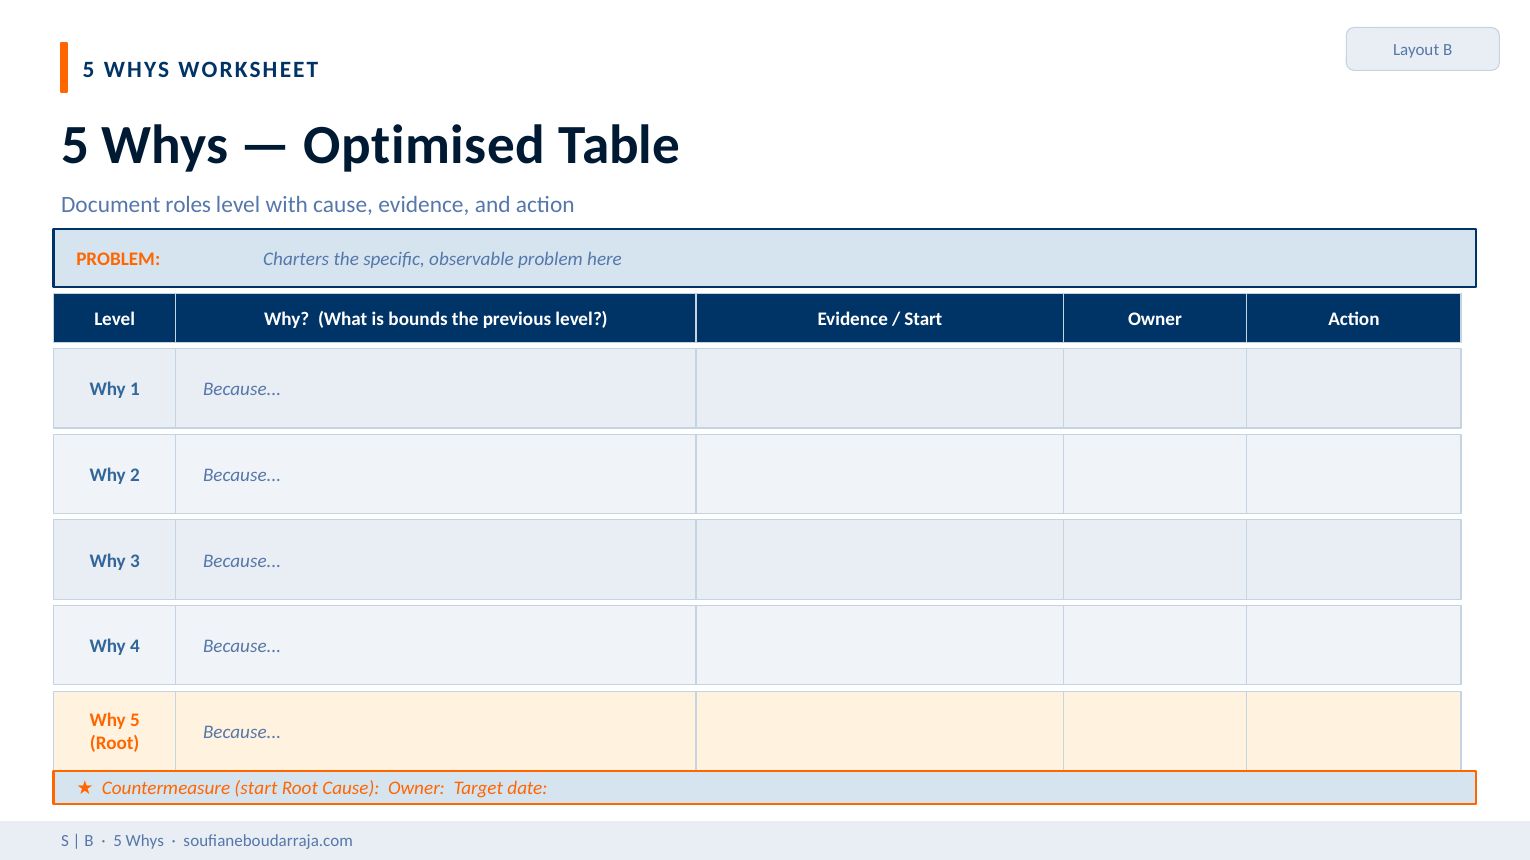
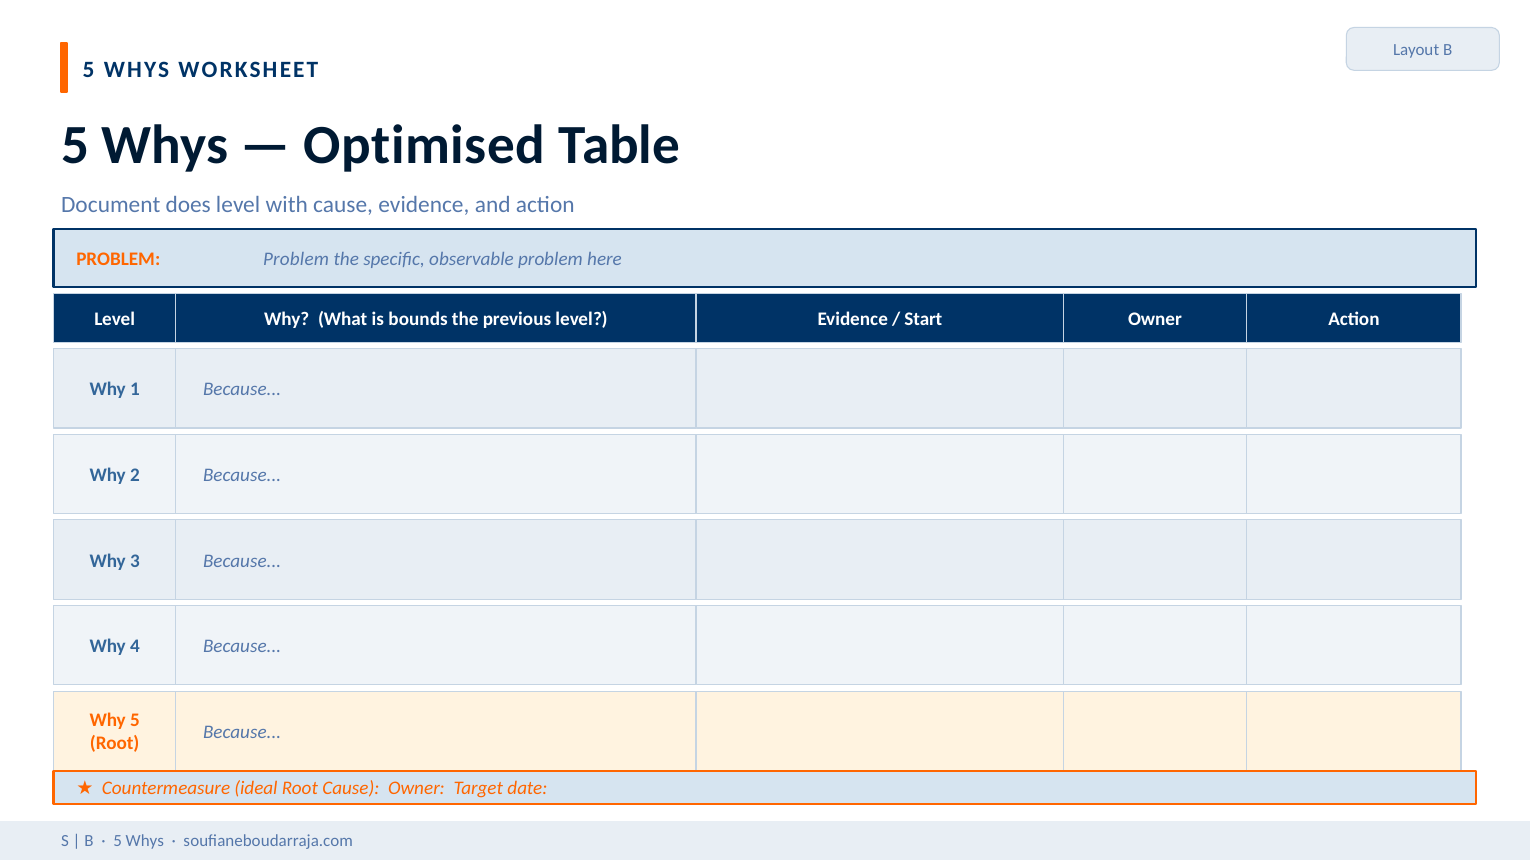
roles: roles -> does
PROBLEM Charters: Charters -> Problem
Countermeasure start: start -> ideal
